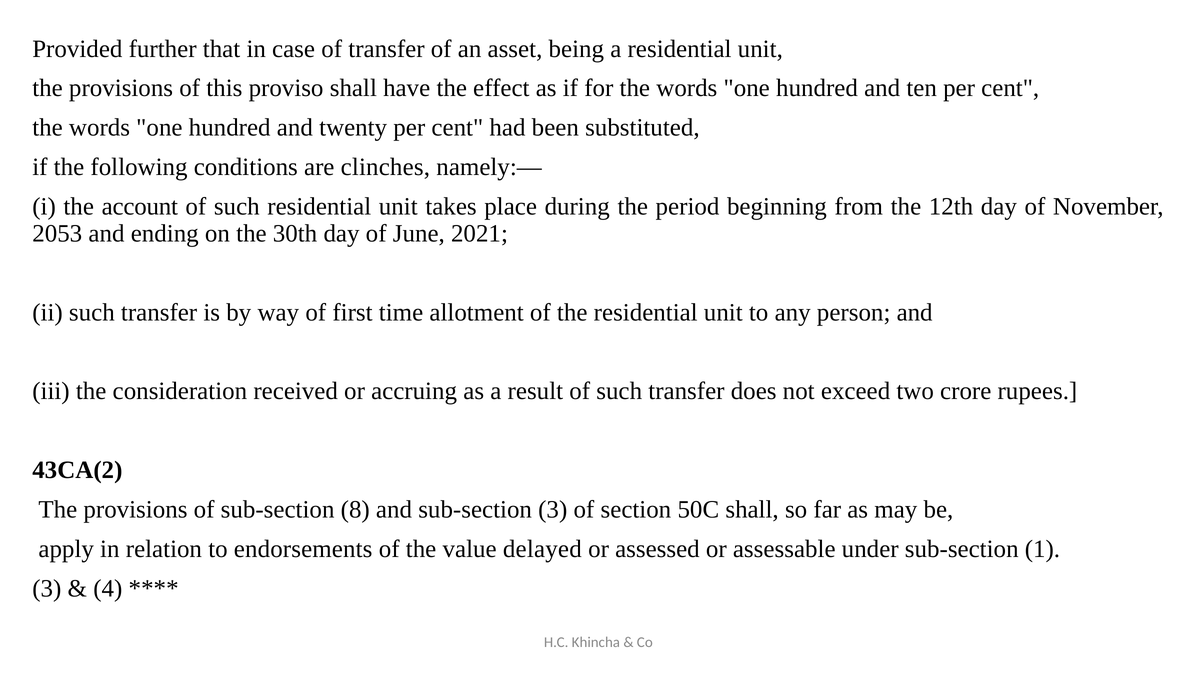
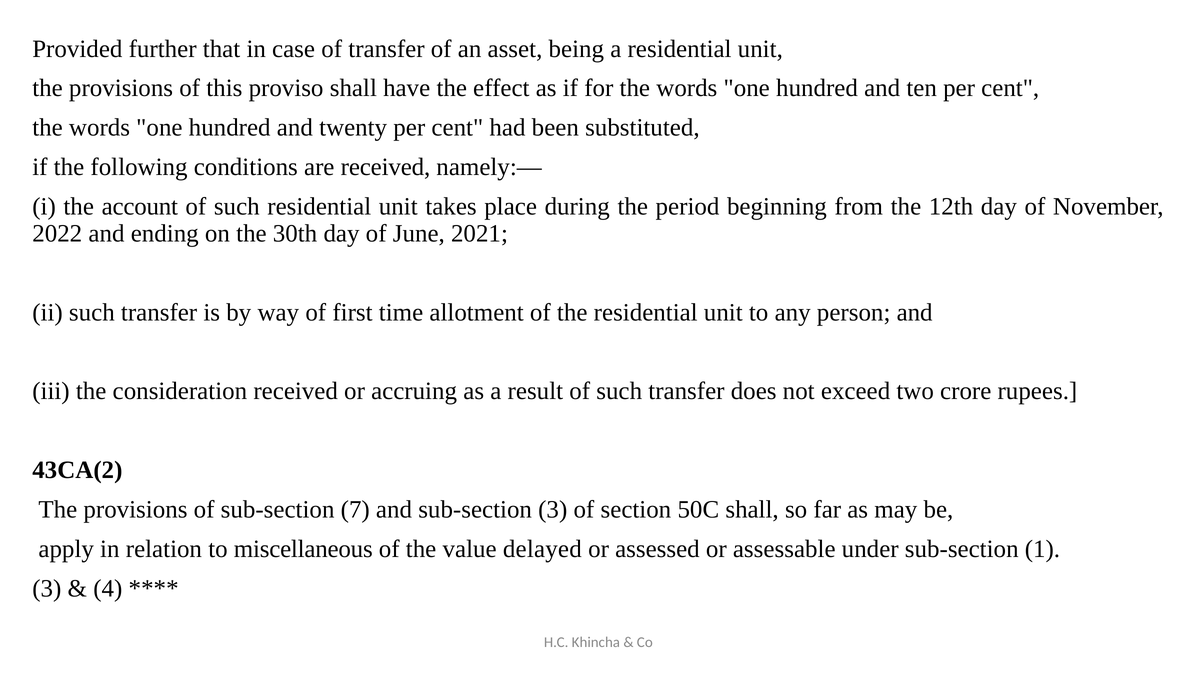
are clinches: clinches -> received
2053: 2053 -> 2022
8: 8 -> 7
endorsements: endorsements -> miscellaneous
